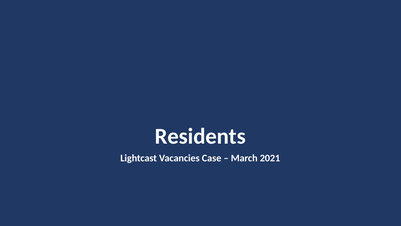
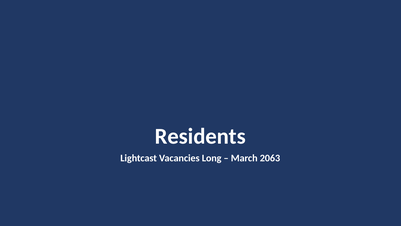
Case: Case -> Long
2021: 2021 -> 2063
